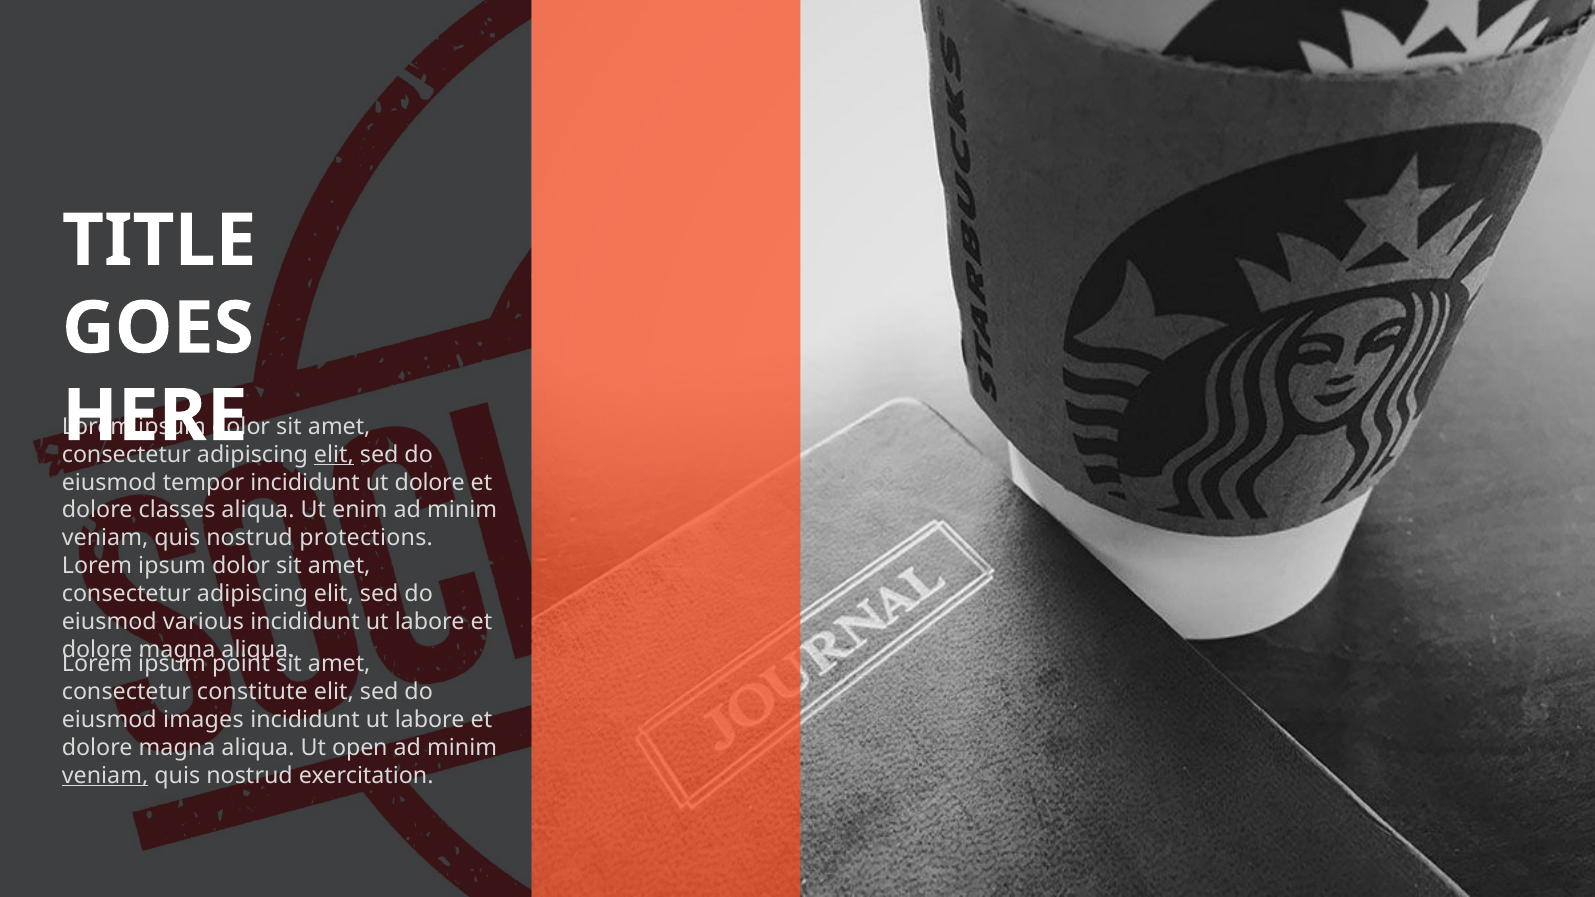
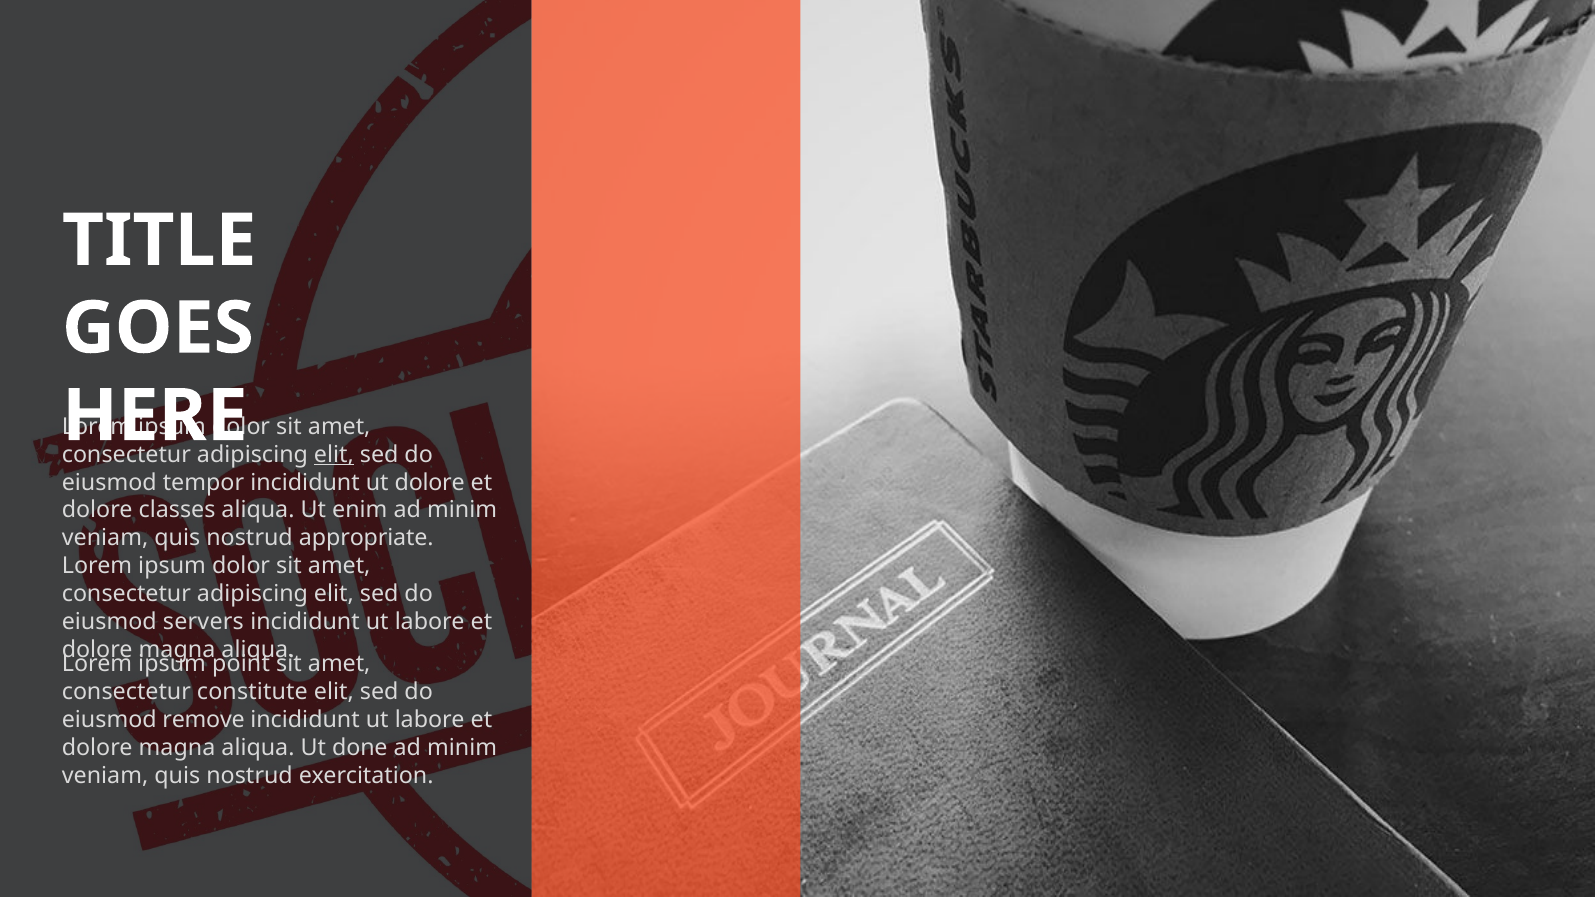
protections: protections -> appropriate
various: various -> servers
images: images -> remove
open: open -> done
veniam at (105, 776) underline: present -> none
